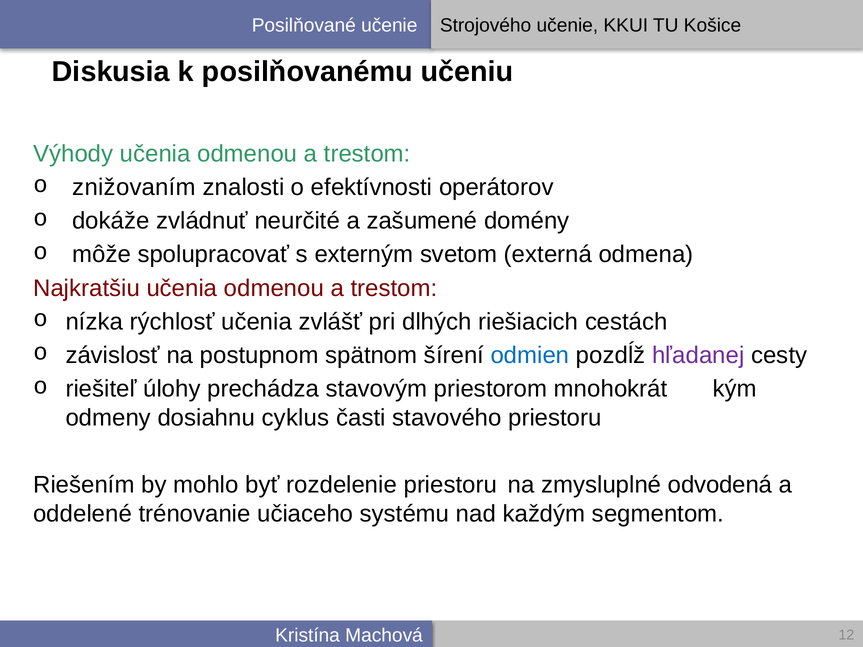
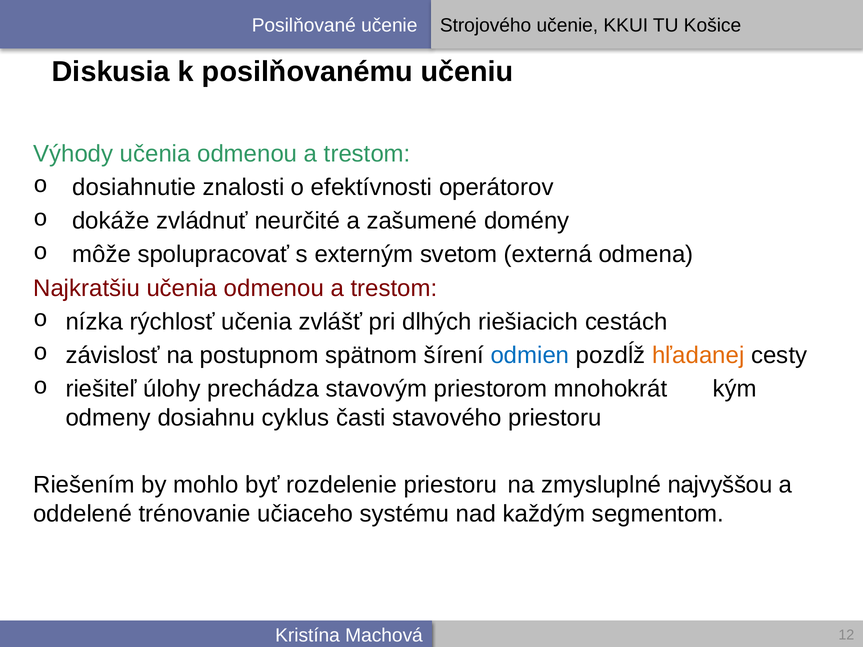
znižovaním: znižovaním -> dosiahnutie
hľadanej colour: purple -> orange
odvodená: odvodená -> najvyššou
